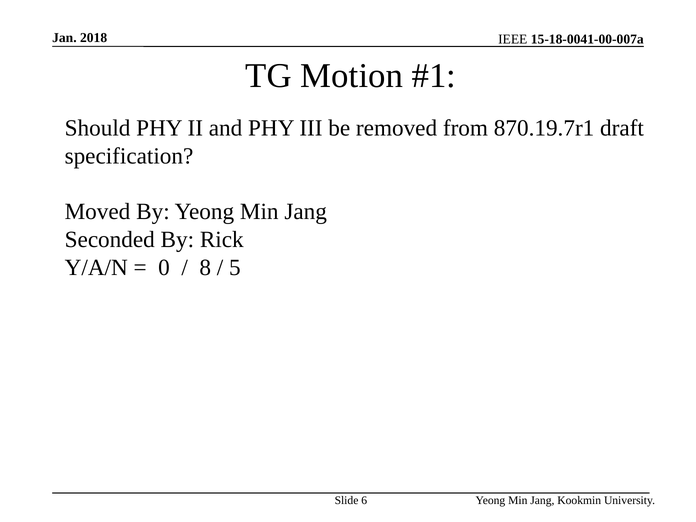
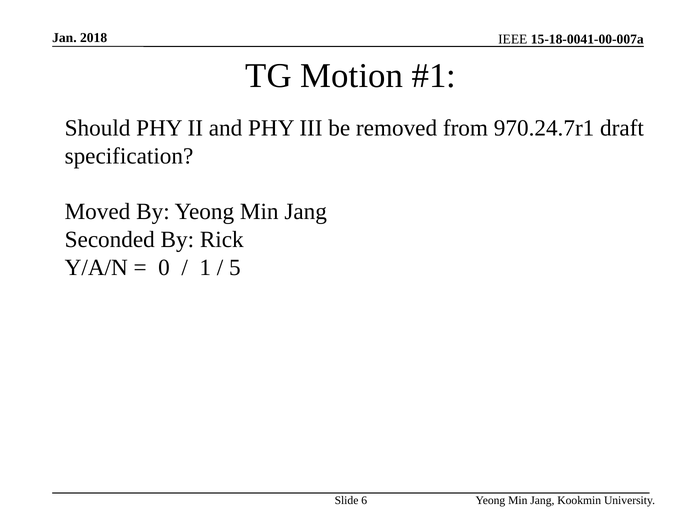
870.19.7r1: 870.19.7r1 -> 970.24.7r1
8: 8 -> 1
